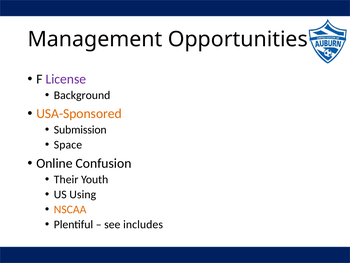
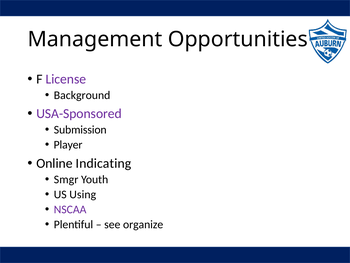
USA-Sponsored colour: orange -> purple
Space: Space -> Player
Confusion: Confusion -> Indicating
Their: Their -> Smgr
NSCAA colour: orange -> purple
includes: includes -> organize
